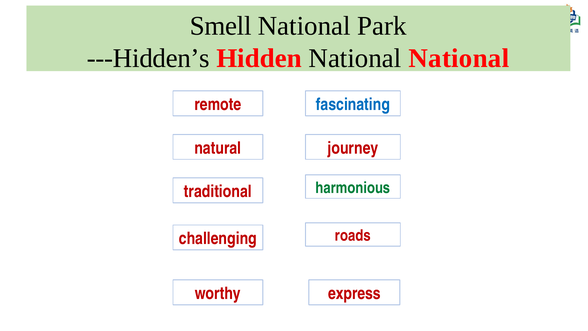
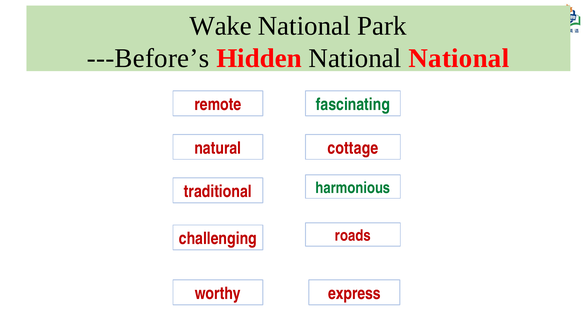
Smell: Smell -> Wake
---Hidden’s: ---Hidden’s -> ---Before’s
fascinating colour: blue -> green
journey: journey -> cottage
